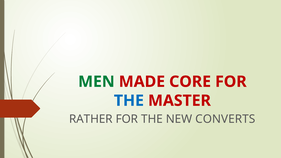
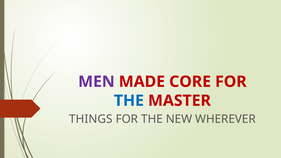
MEN colour: green -> purple
RATHER: RATHER -> THINGS
CONVERTS: CONVERTS -> WHEREVER
